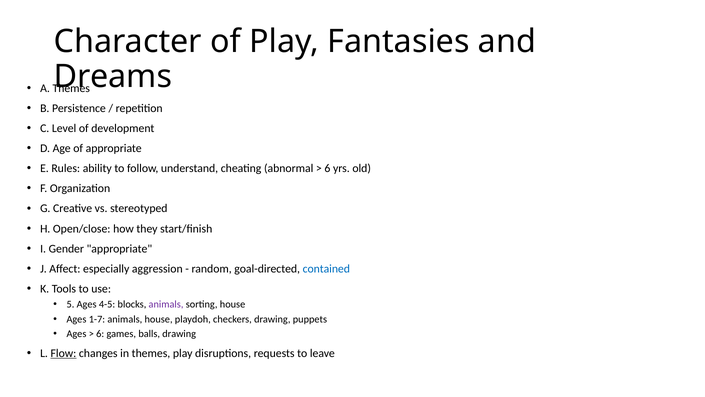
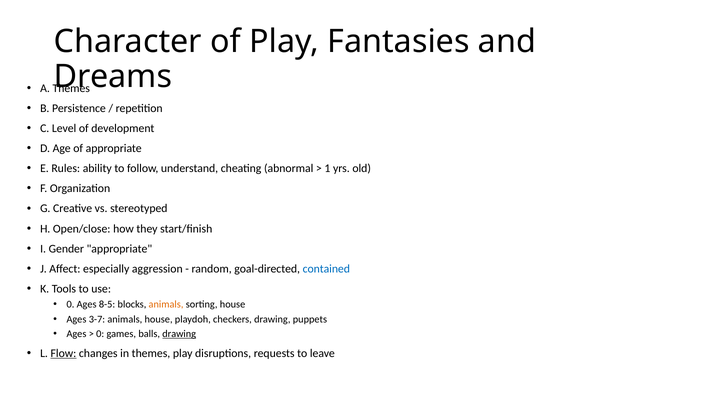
6 at (327, 168): 6 -> 1
5 at (70, 304): 5 -> 0
4-5: 4-5 -> 8-5
animals at (166, 304) colour: purple -> orange
1-7: 1-7 -> 3-7
6 at (100, 334): 6 -> 0
drawing at (179, 334) underline: none -> present
